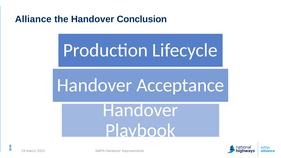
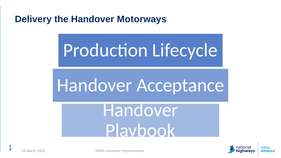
Alliance: Alliance -> Delivery
Conclusion: Conclusion -> Motorways
